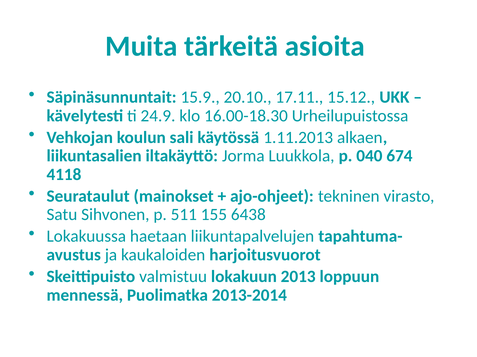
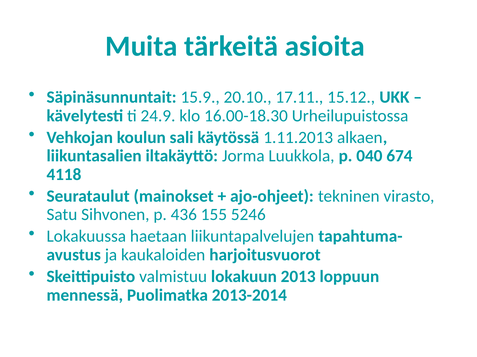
511: 511 -> 436
6438: 6438 -> 5246
